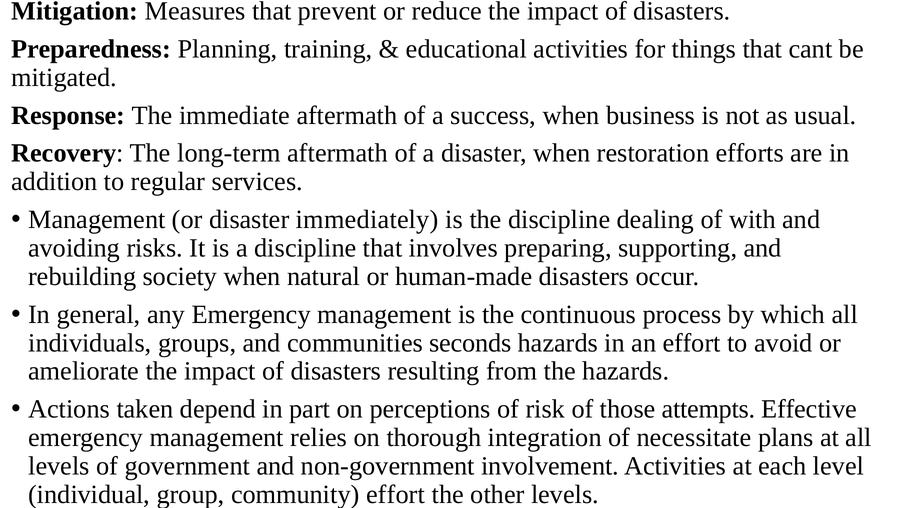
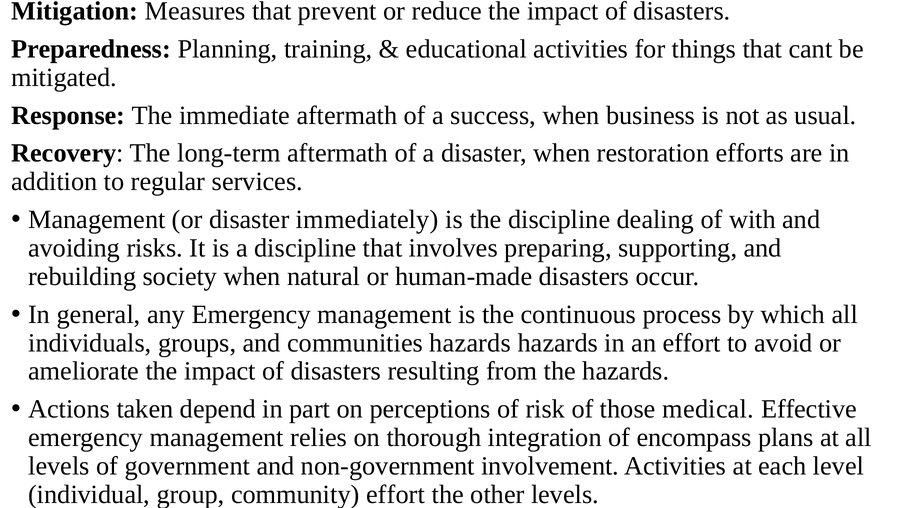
communities seconds: seconds -> hazards
attempts: attempts -> medical
necessitate: necessitate -> encompass
